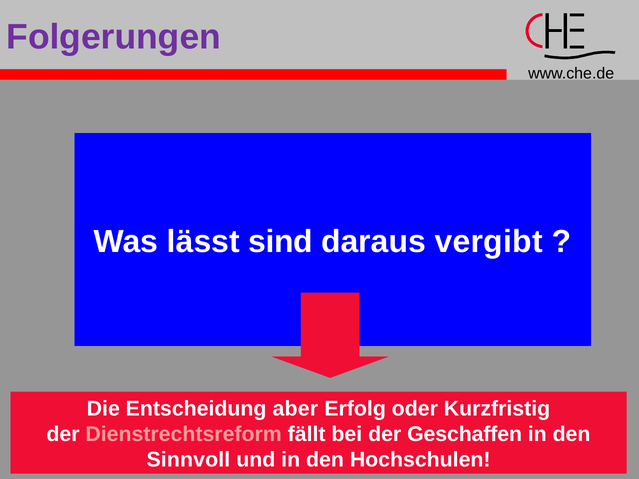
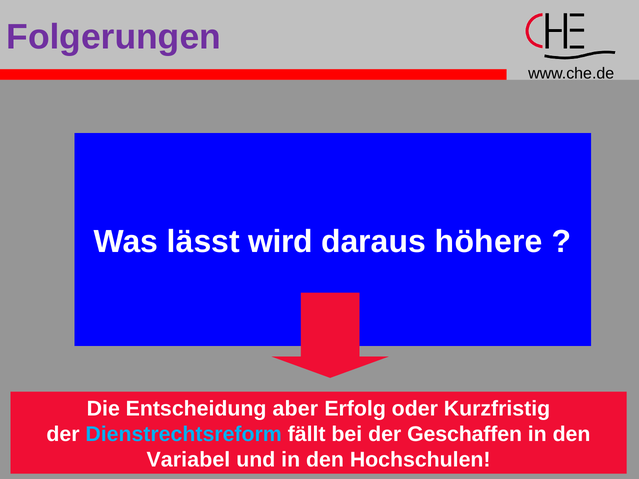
sind: sind -> wird
vergibt: vergibt -> höhere
Dienstrechtsreform colour: pink -> light blue
Sinnvoll: Sinnvoll -> Variabel
